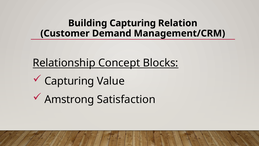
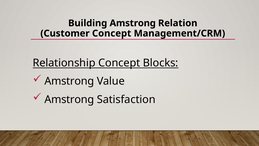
Building Capturing: Capturing -> Amstrong
Customer Demand: Demand -> Concept
Capturing at (69, 81): Capturing -> Amstrong
